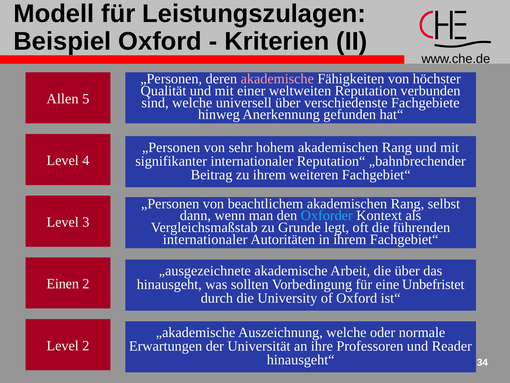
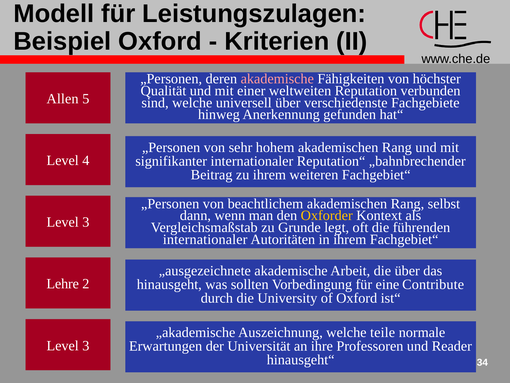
Oxforder colour: light blue -> yellow
Einen: Einen -> Lehre
Unbefristet: Unbefristet -> Contribute
oder: oder -> teile
2 at (86, 345): 2 -> 3
